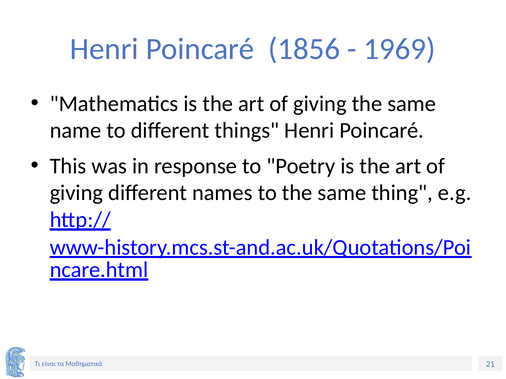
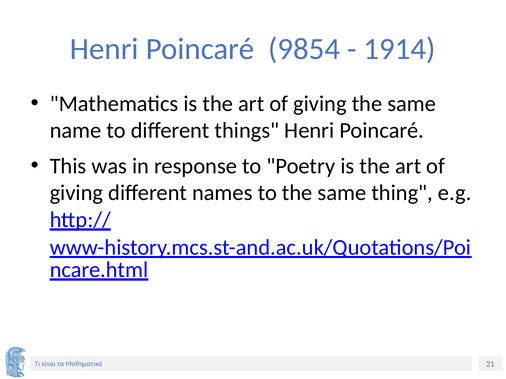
1856: 1856 -> 9854
1969: 1969 -> 1914
